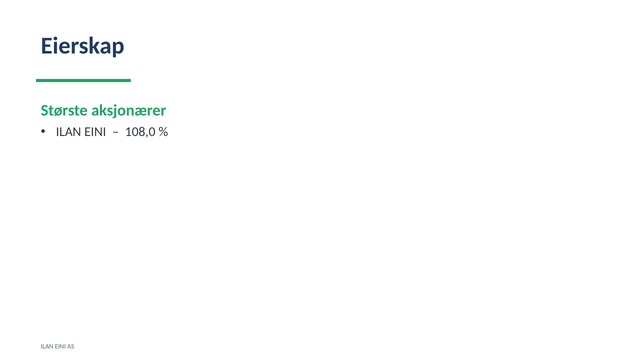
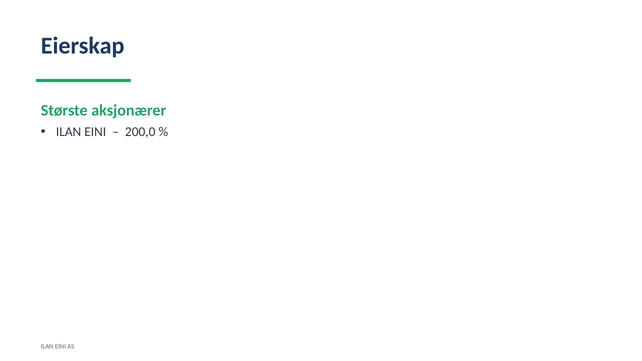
108,0: 108,0 -> 200,0
